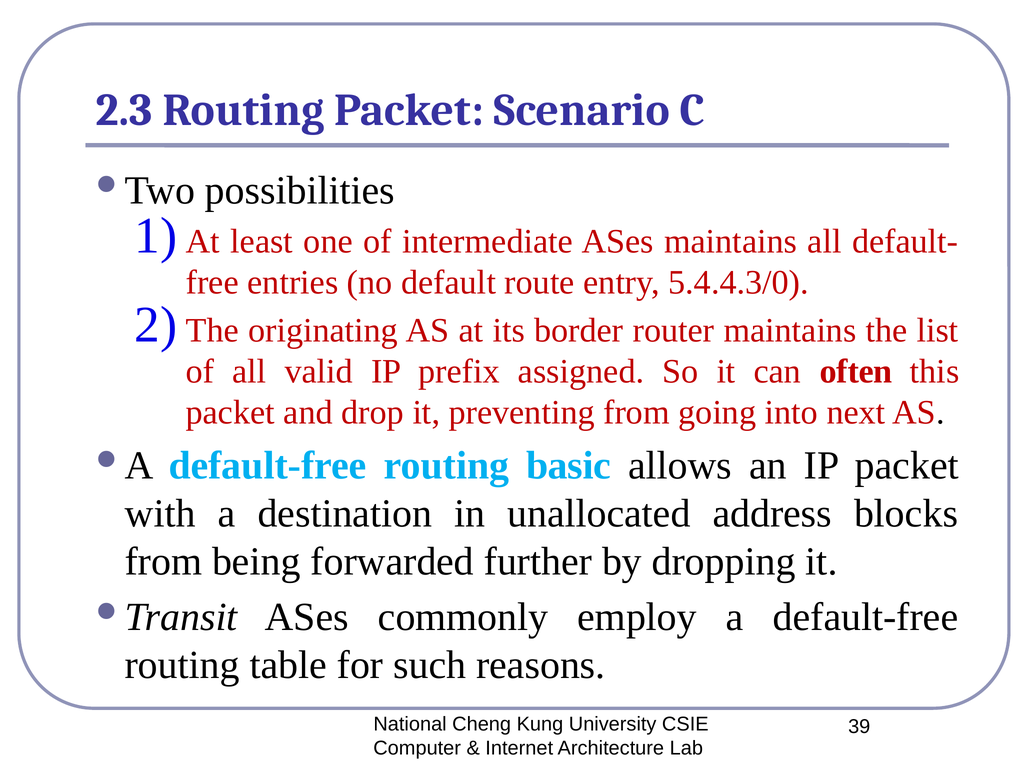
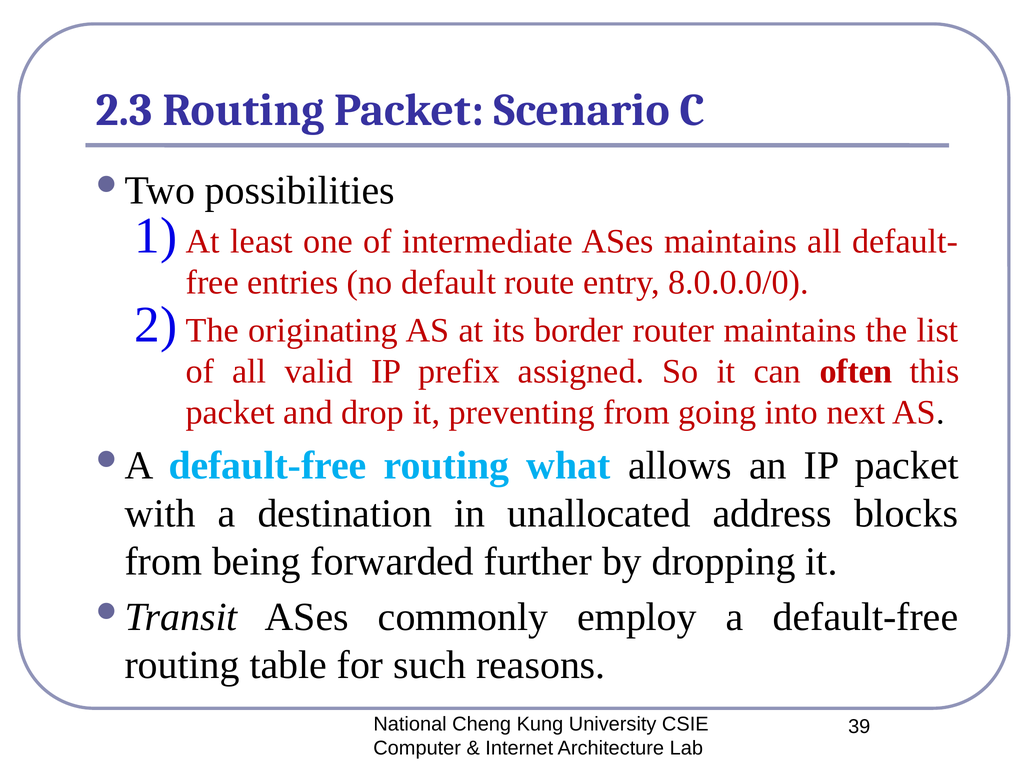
5.4.4.3/0: 5.4.4.3/0 -> 8.0.0.0/0
basic: basic -> what
